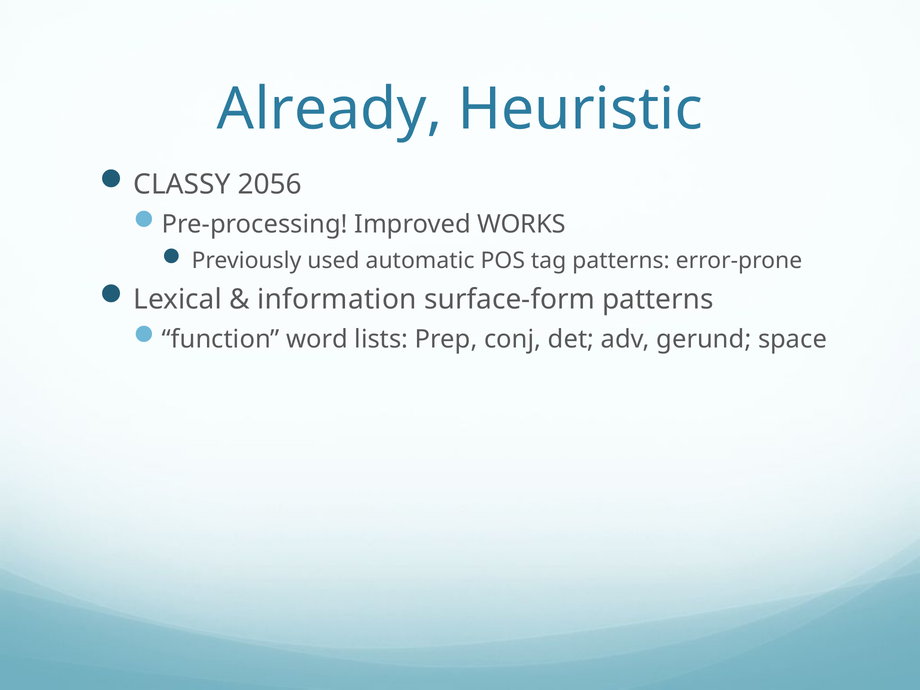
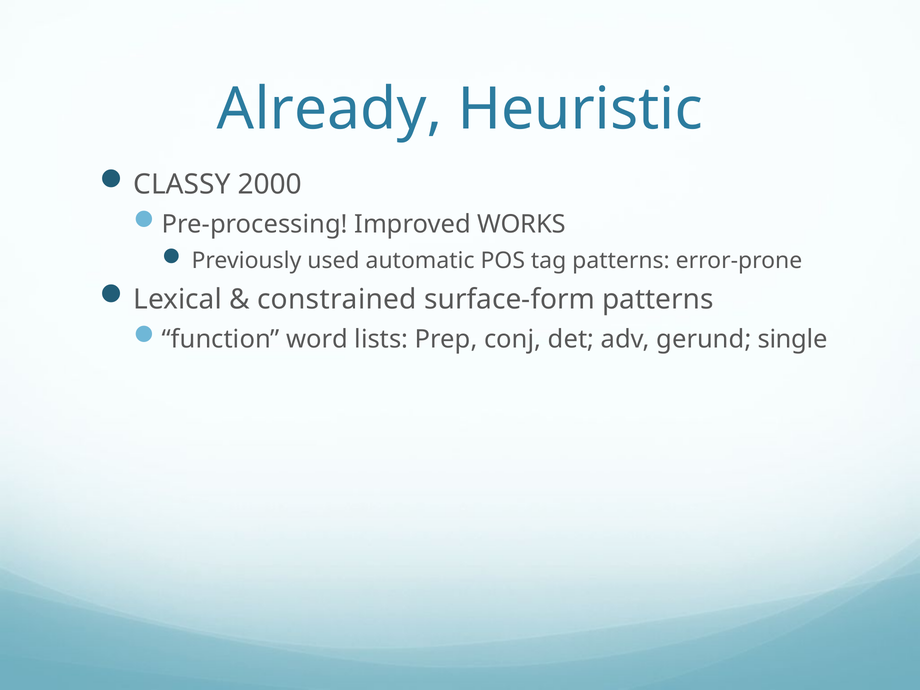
2056: 2056 -> 2000
information: information -> constrained
space: space -> single
